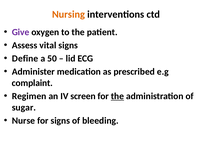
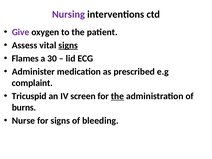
Nursing colour: orange -> purple
signs at (68, 45) underline: none -> present
Define: Define -> Flames
50: 50 -> 30
Regimen: Regimen -> Tricuspid
sugar: sugar -> burns
